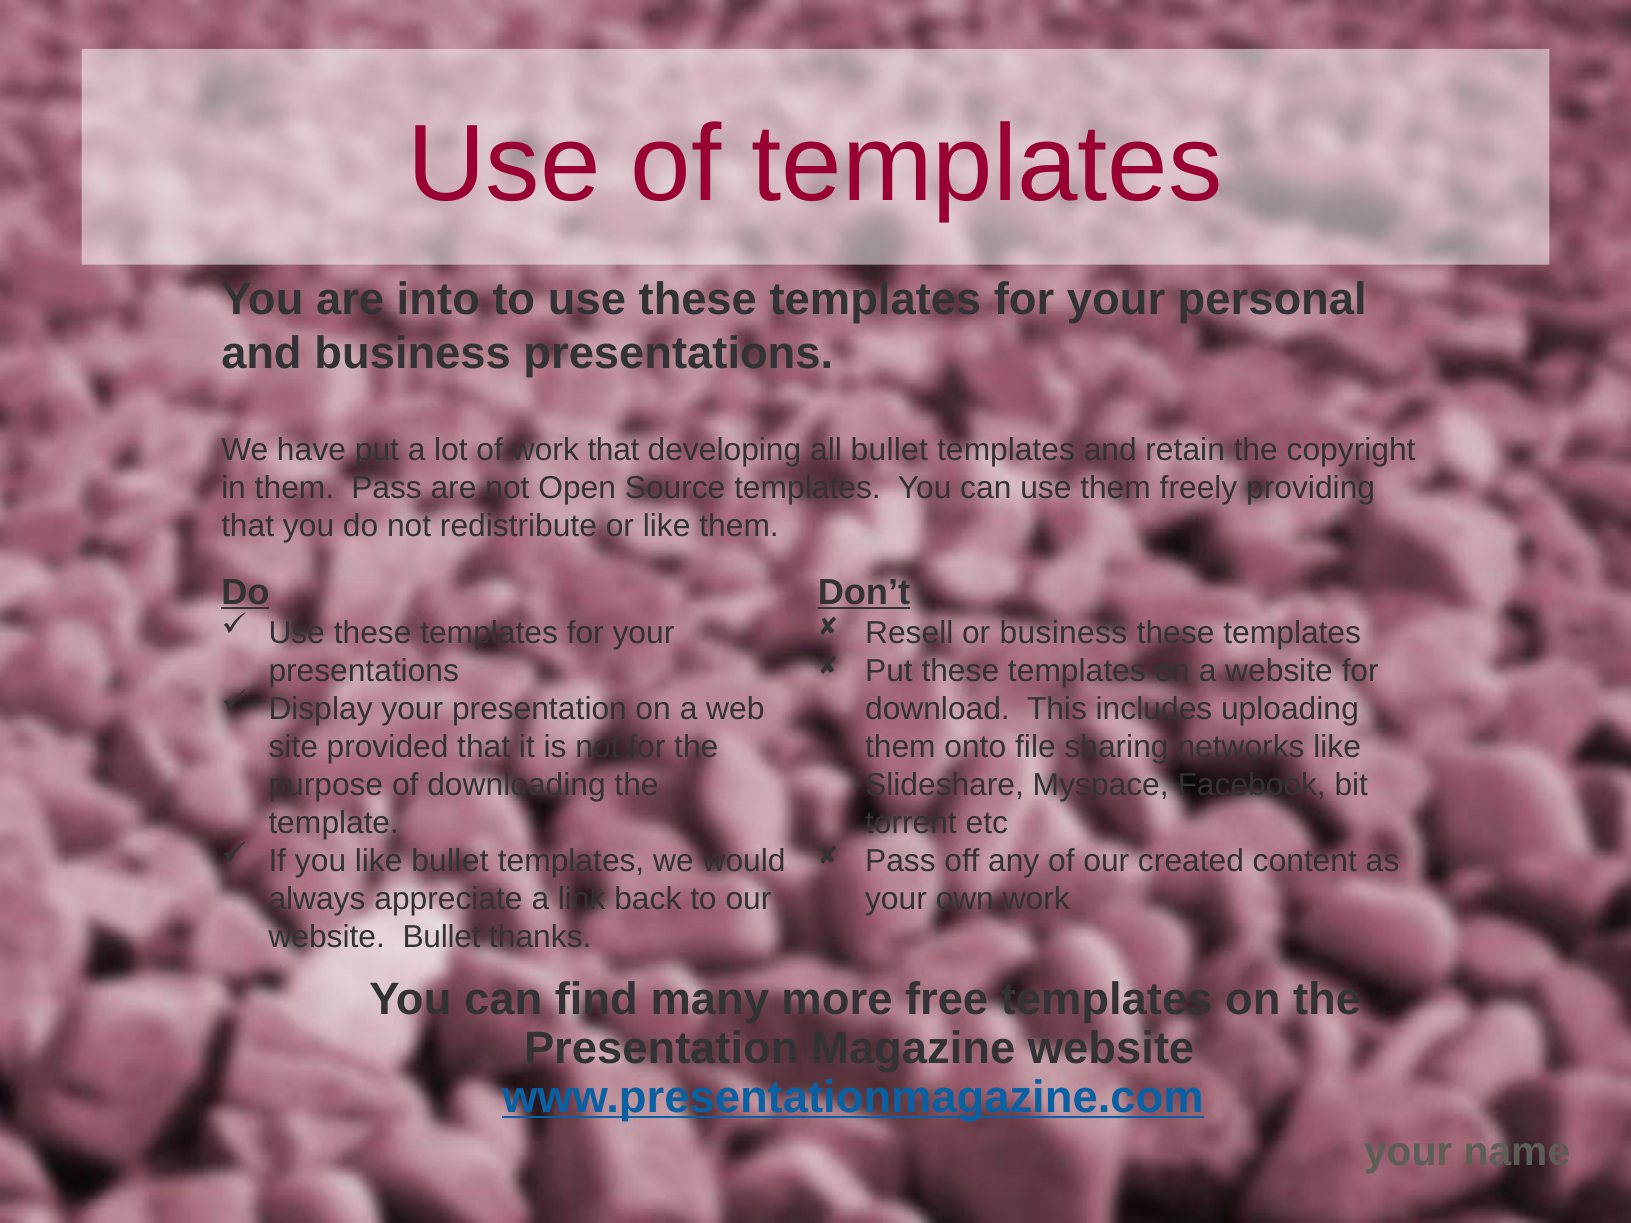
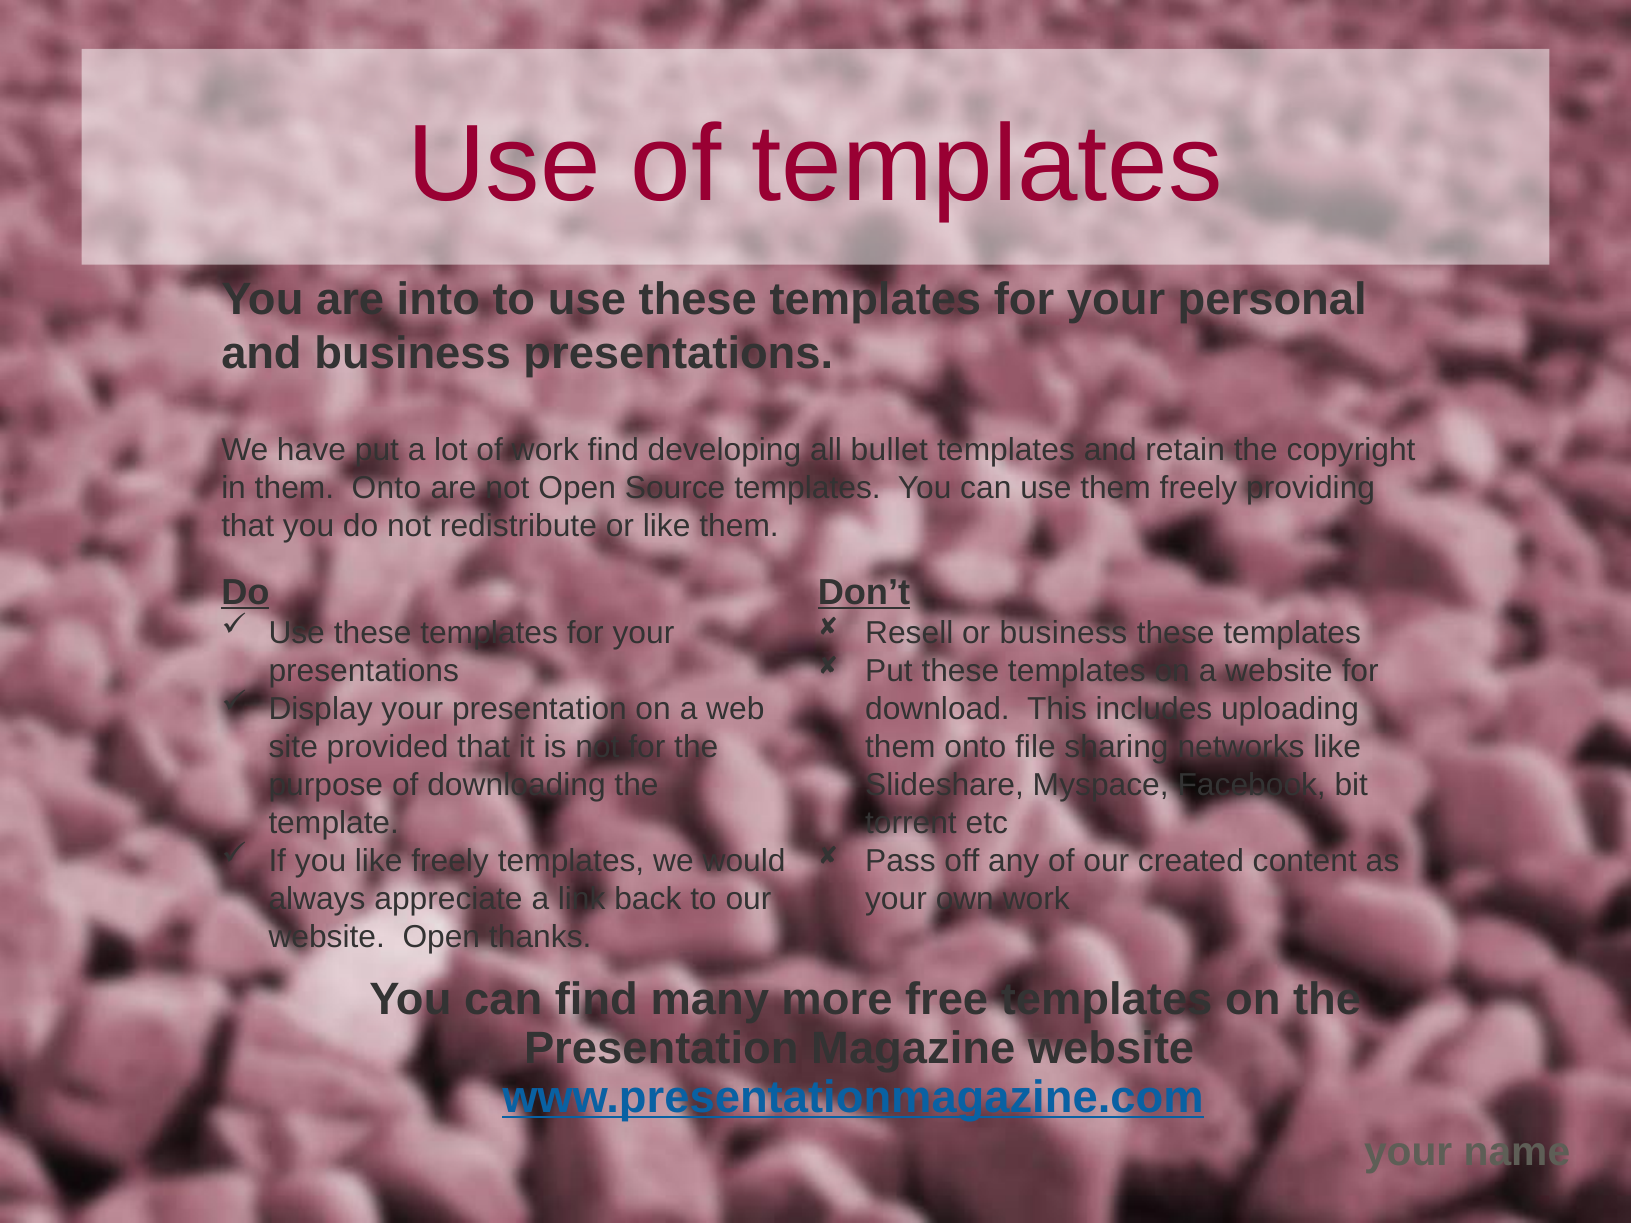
work that: that -> find
in them Pass: Pass -> Onto
like bullet: bullet -> freely
website Bullet: Bullet -> Open
